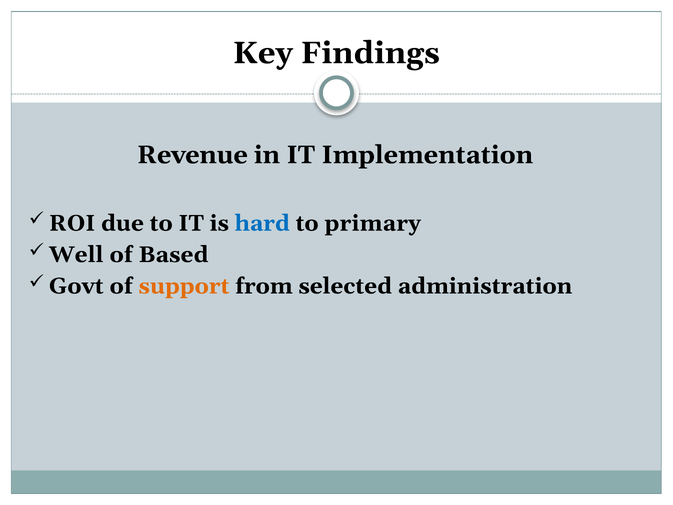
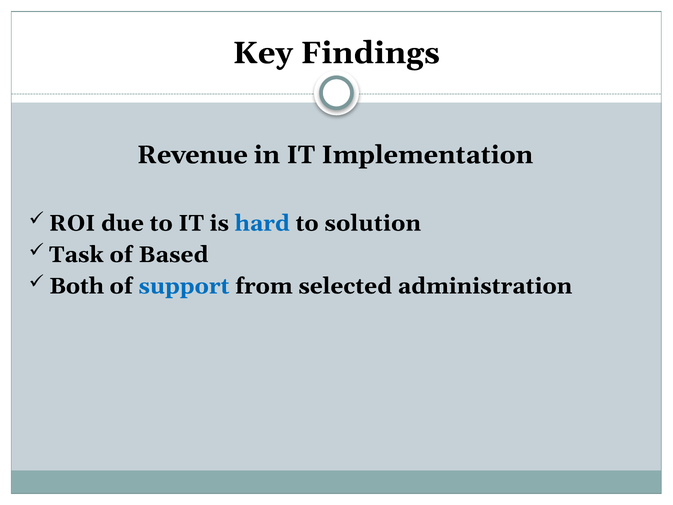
primary: primary -> solution
Well: Well -> Task
Govt: Govt -> Both
support colour: orange -> blue
